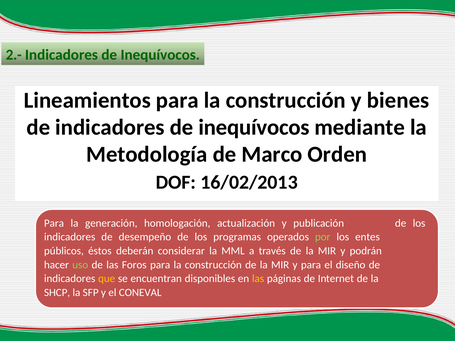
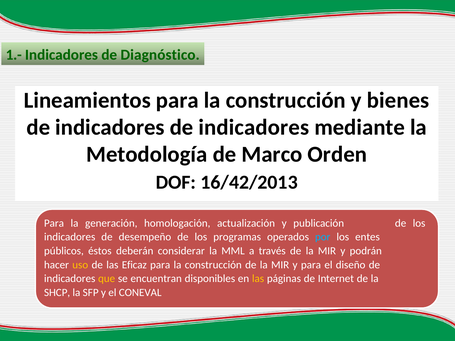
2.-: 2.- -> 1.-
Inequívocos at (160, 55): Inequívocos -> Diagnóstico
de indicadores de inequívocos: inequívocos -> indicadores
16/02/2013: 16/02/2013 -> 16/42/2013
por colour: light green -> light blue
uso colour: light green -> yellow
Foros: Foros -> Eficaz
